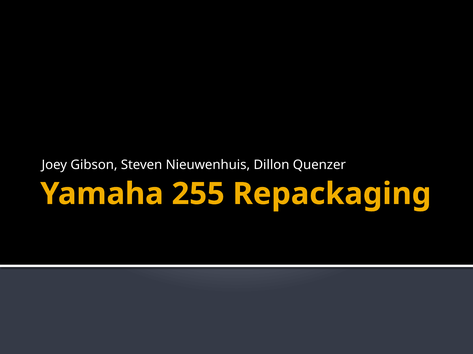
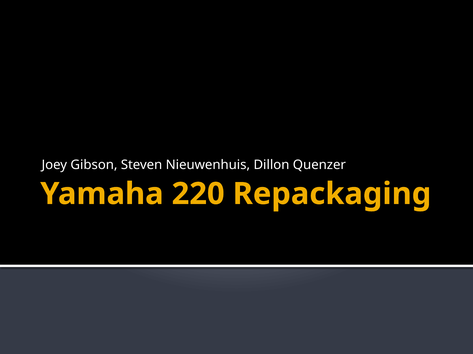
255: 255 -> 220
